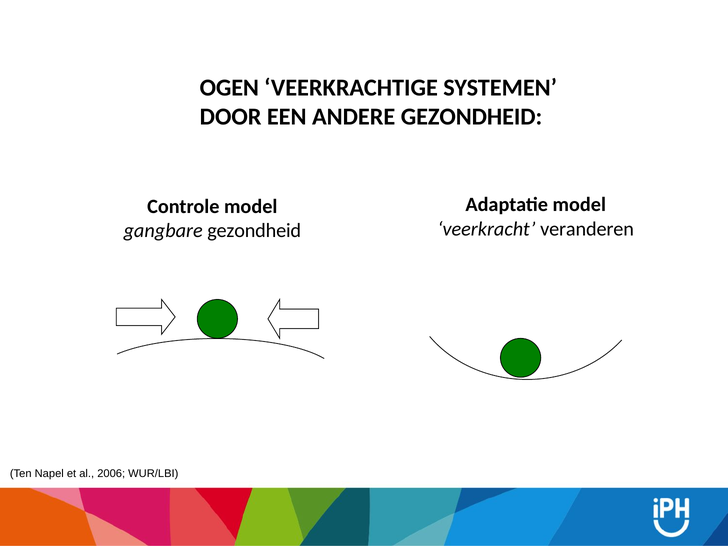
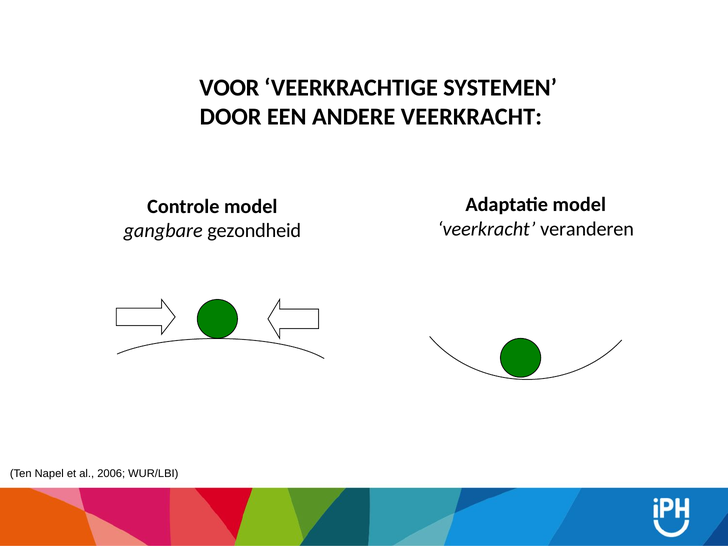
OGEN: OGEN -> VOOR
ANDERE GEZONDHEID: GEZONDHEID -> VEERKRACHT
